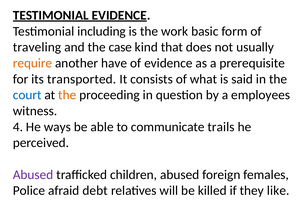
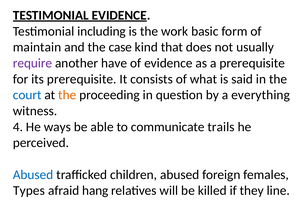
traveling: traveling -> maintain
require colour: orange -> purple
its transported: transported -> prerequisite
employees: employees -> everything
Abused at (33, 175) colour: purple -> blue
Police: Police -> Types
debt: debt -> hang
like: like -> line
